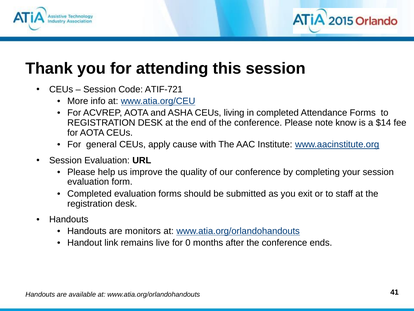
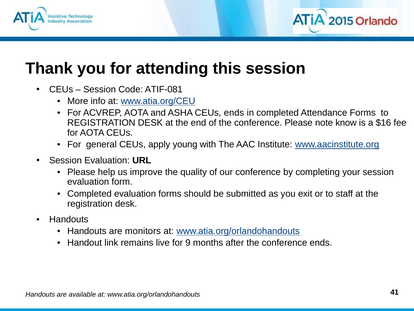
ATIF-721: ATIF-721 -> ATIF-081
CEUs living: living -> ends
$14: $14 -> $16
cause: cause -> young
0: 0 -> 9
